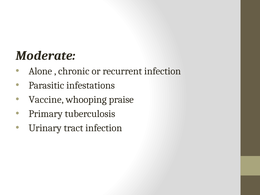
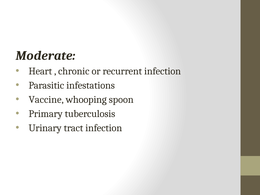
Alone: Alone -> Heart
praise: praise -> spoon
